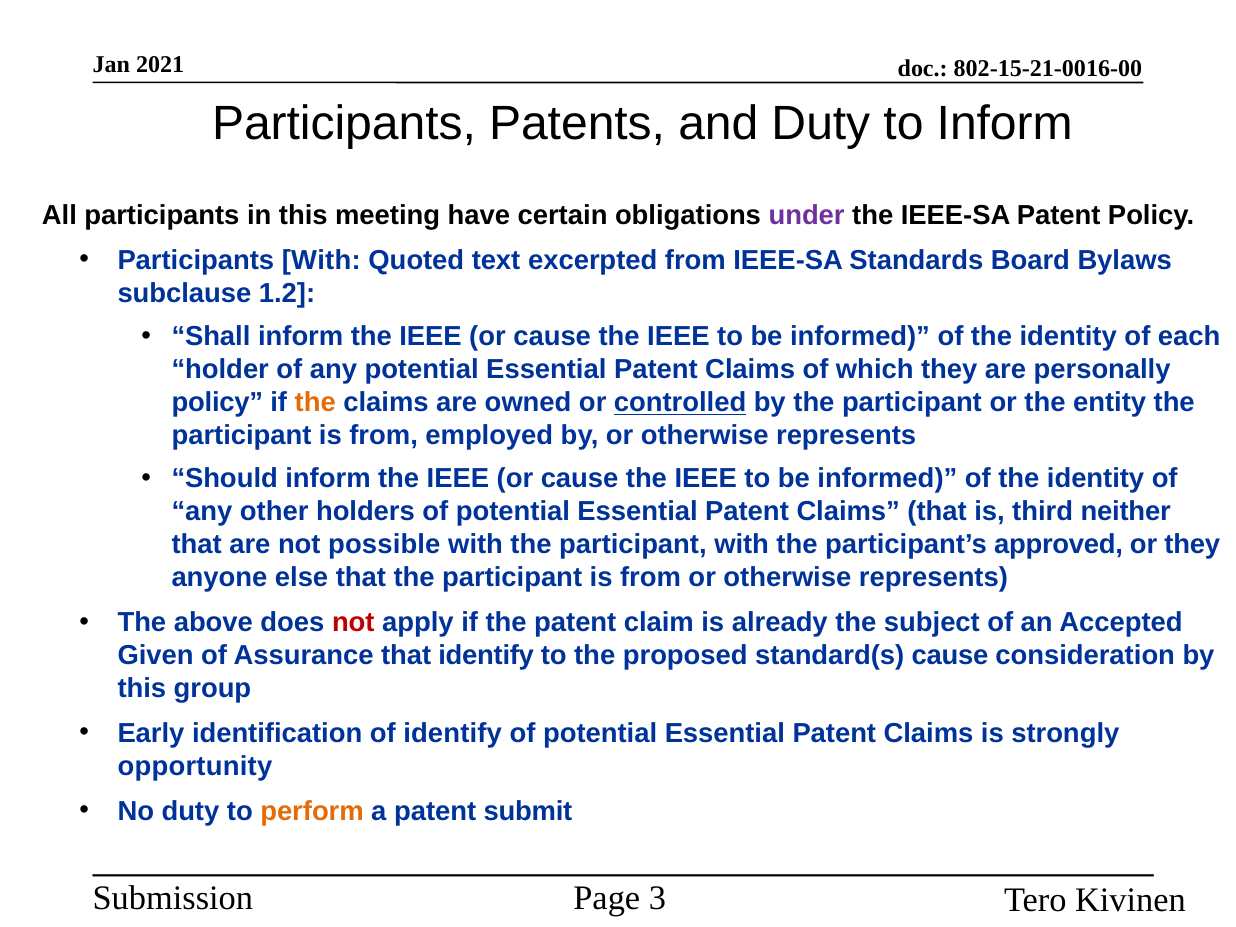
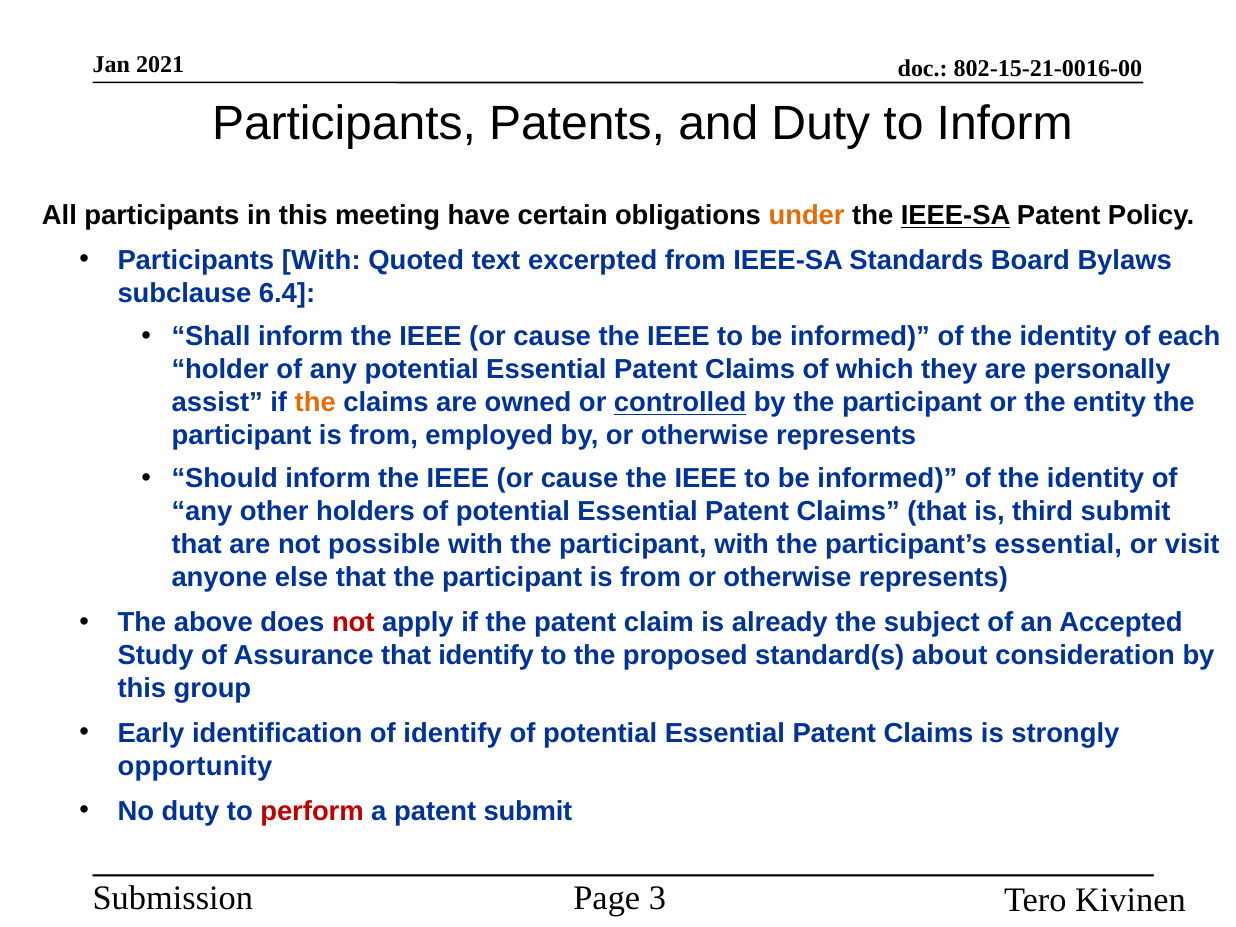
under colour: purple -> orange
IEEE-SA at (956, 216) underline: none -> present
1.2: 1.2 -> 6.4
policy at (217, 403): policy -> assist
third neither: neither -> submit
participant’s approved: approved -> essential
or they: they -> visit
Given: Given -> Study
standard(s cause: cause -> about
perform colour: orange -> red
